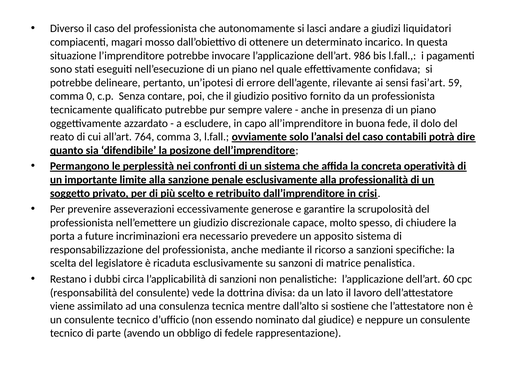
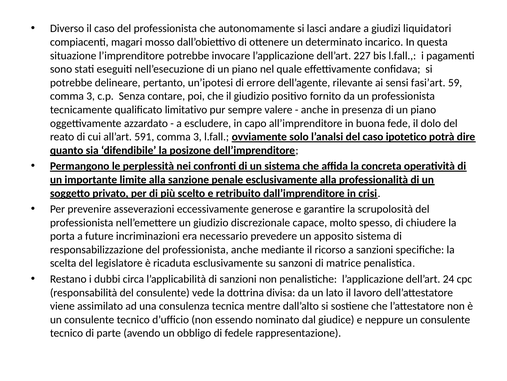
986: 986 -> 227
0 at (91, 96): 0 -> 3
putrebbe: putrebbe -> limitativo
764: 764 -> 591
contabili: contabili -> ipotetico
60: 60 -> 24
